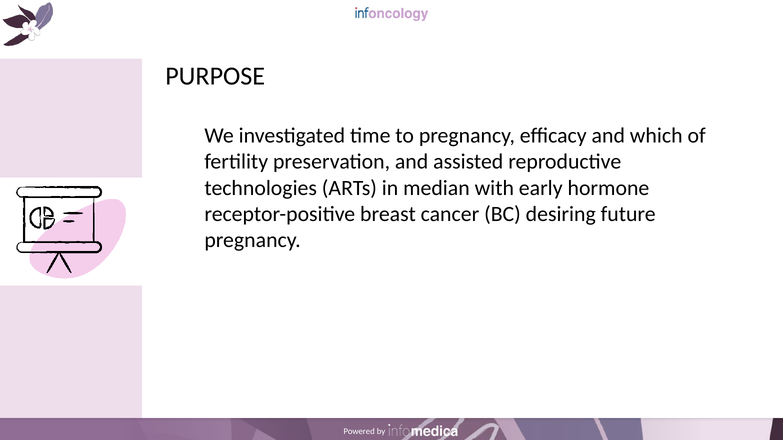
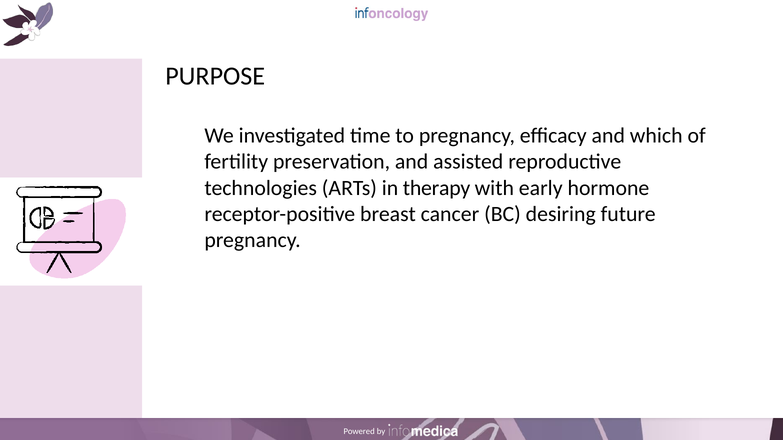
median: median -> therapy
